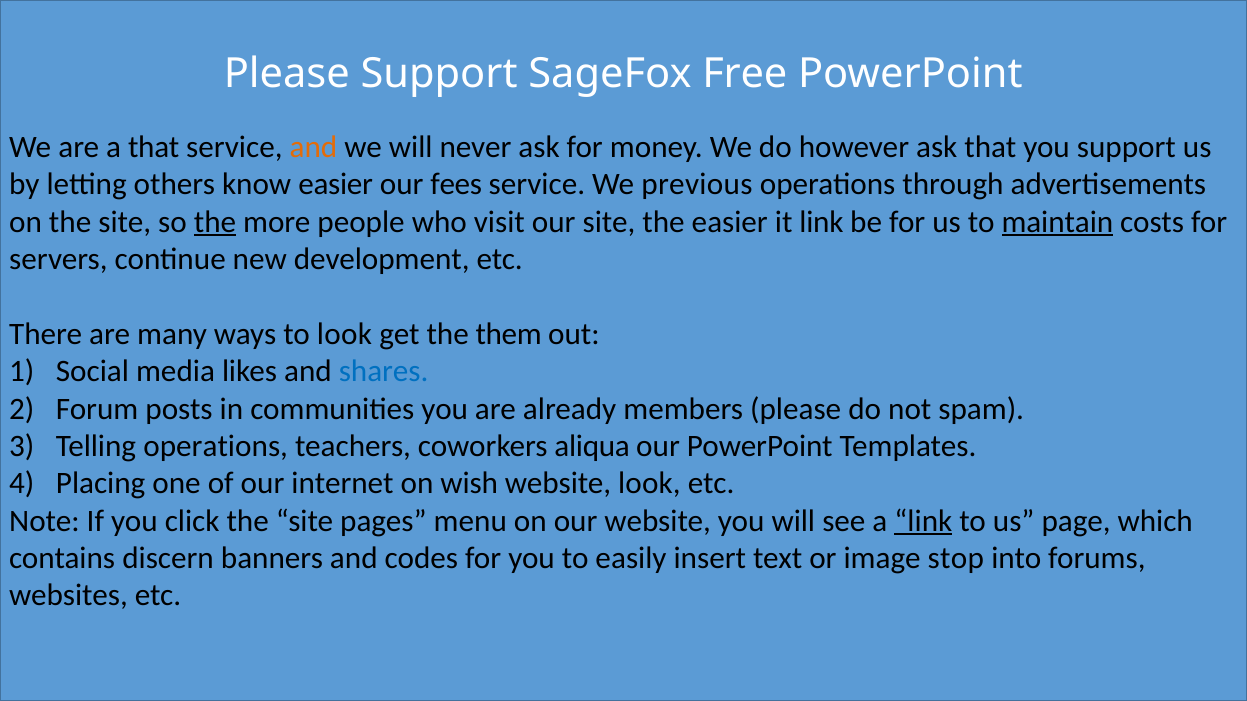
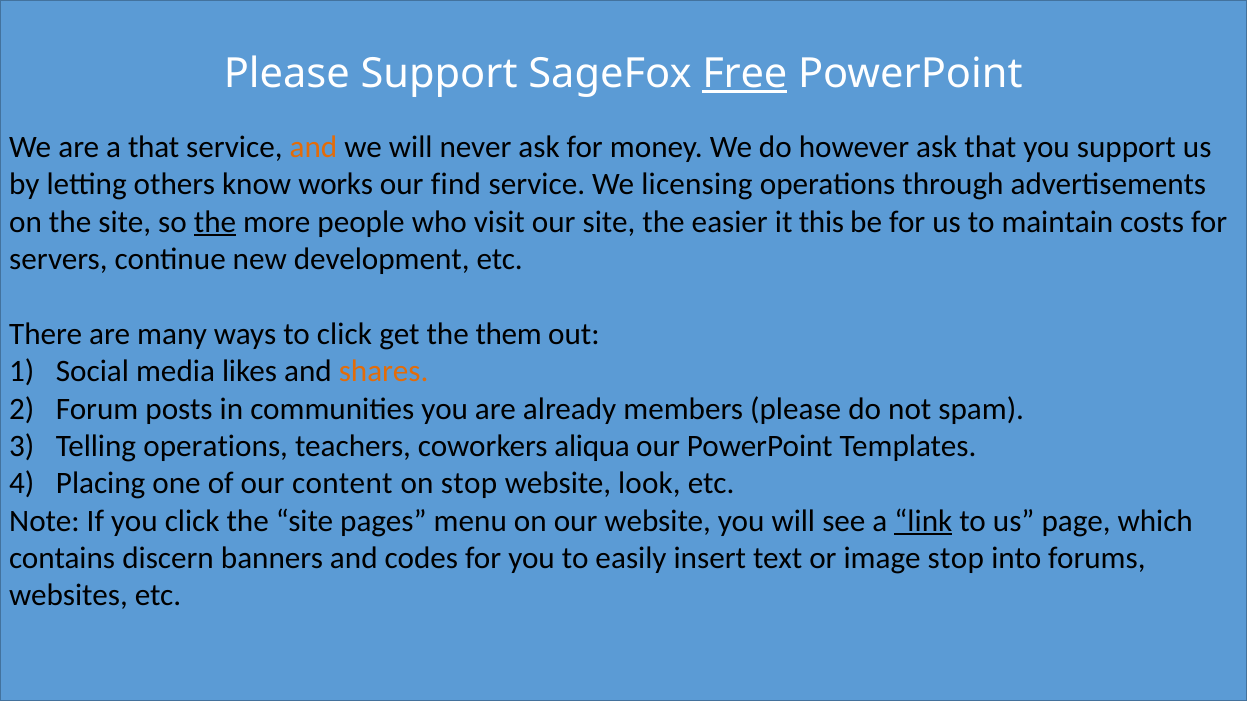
Free underline: none -> present
know easier: easier -> works
fees: fees -> find
previous: previous -> licensing
it link: link -> this
maintain underline: present -> none
to look: look -> click
shares colour: blue -> orange
internet: internet -> content
on wish: wish -> stop
